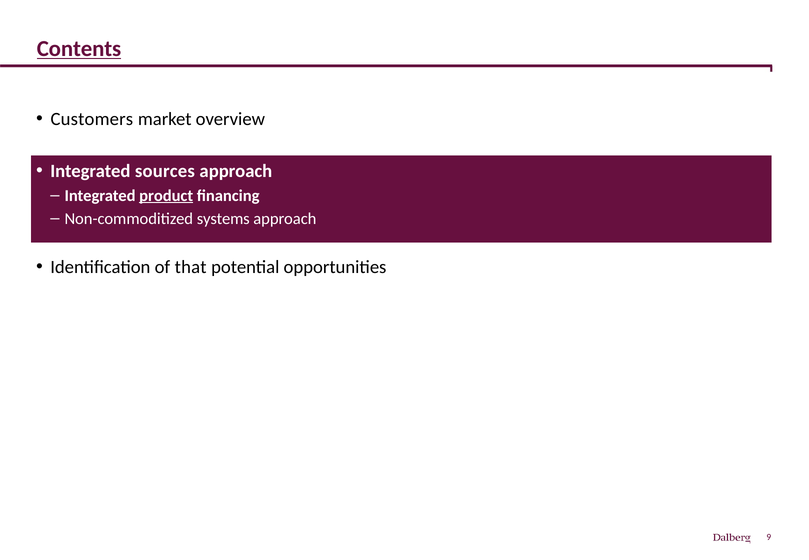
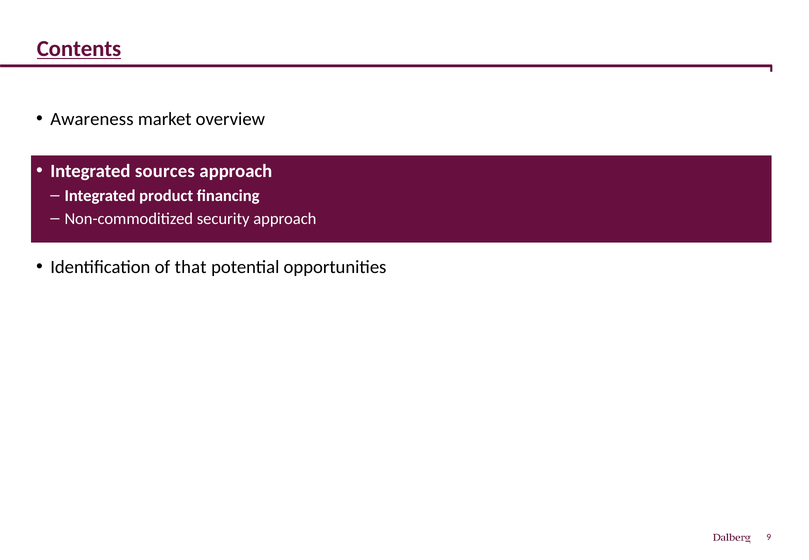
Customers: Customers -> Awareness
product underline: present -> none
systems: systems -> security
